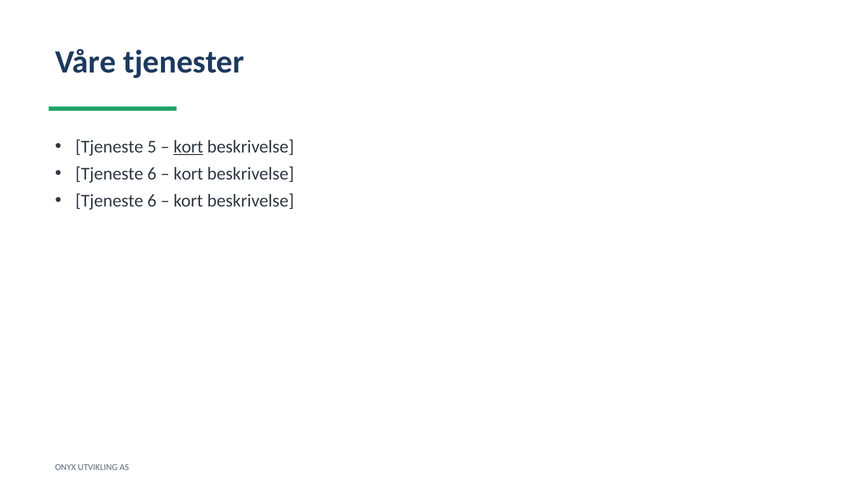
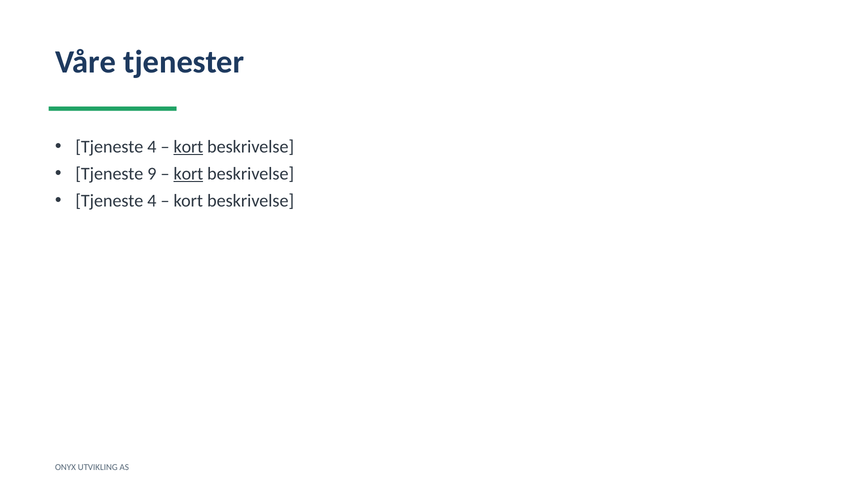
5 at (152, 147): 5 -> 4
6 at (152, 174): 6 -> 9
kort at (188, 174) underline: none -> present
6 at (152, 201): 6 -> 4
